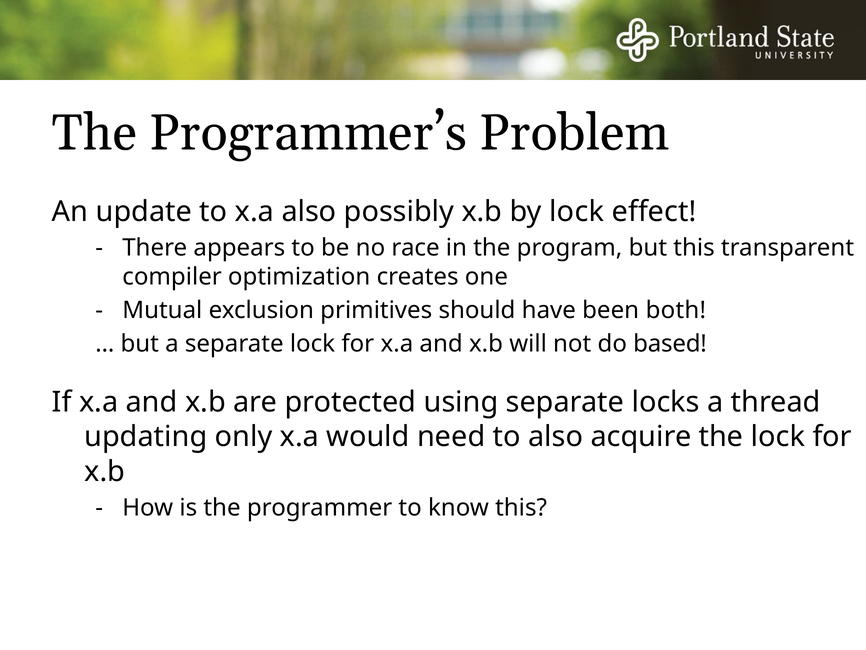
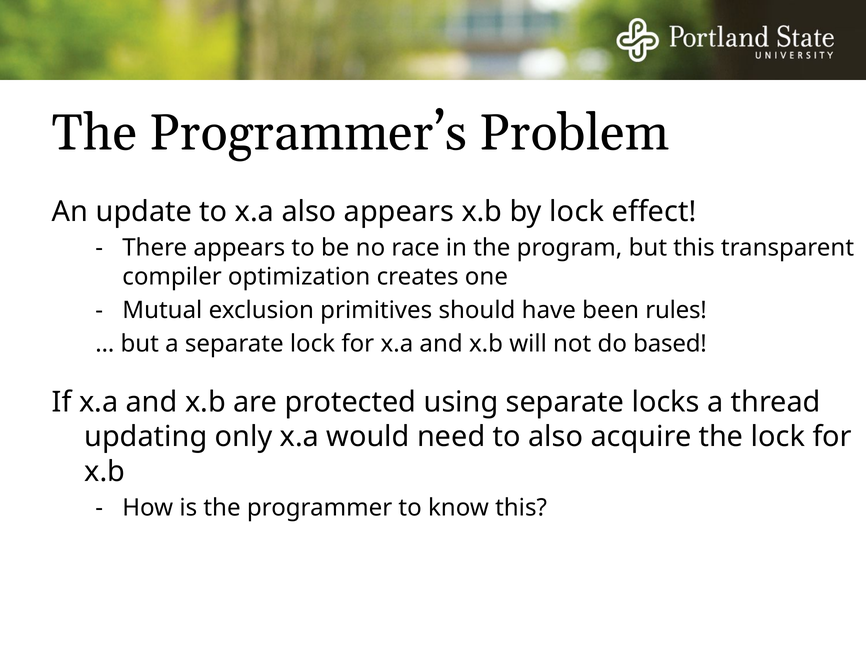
also possibly: possibly -> appears
both: both -> rules
